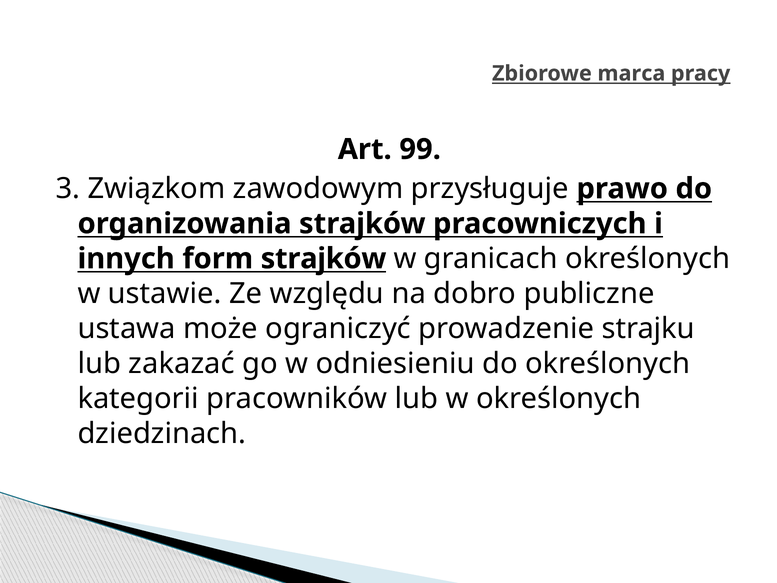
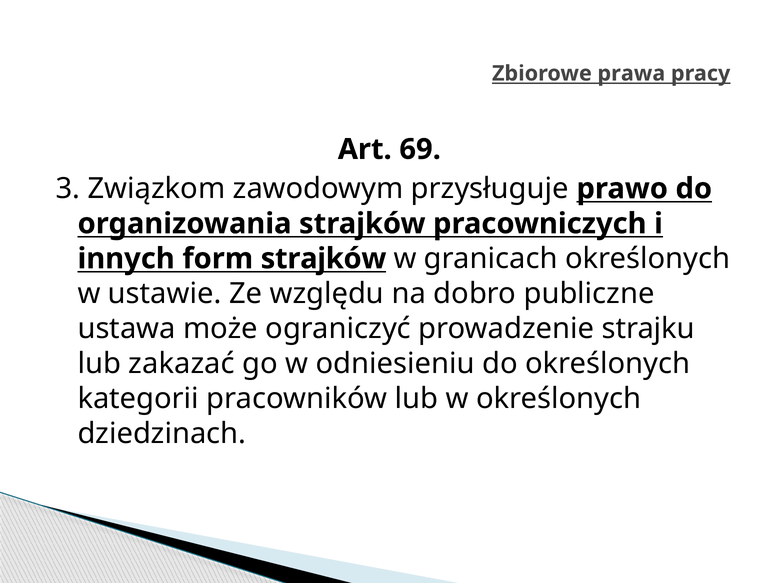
marca: marca -> prawa
99: 99 -> 69
